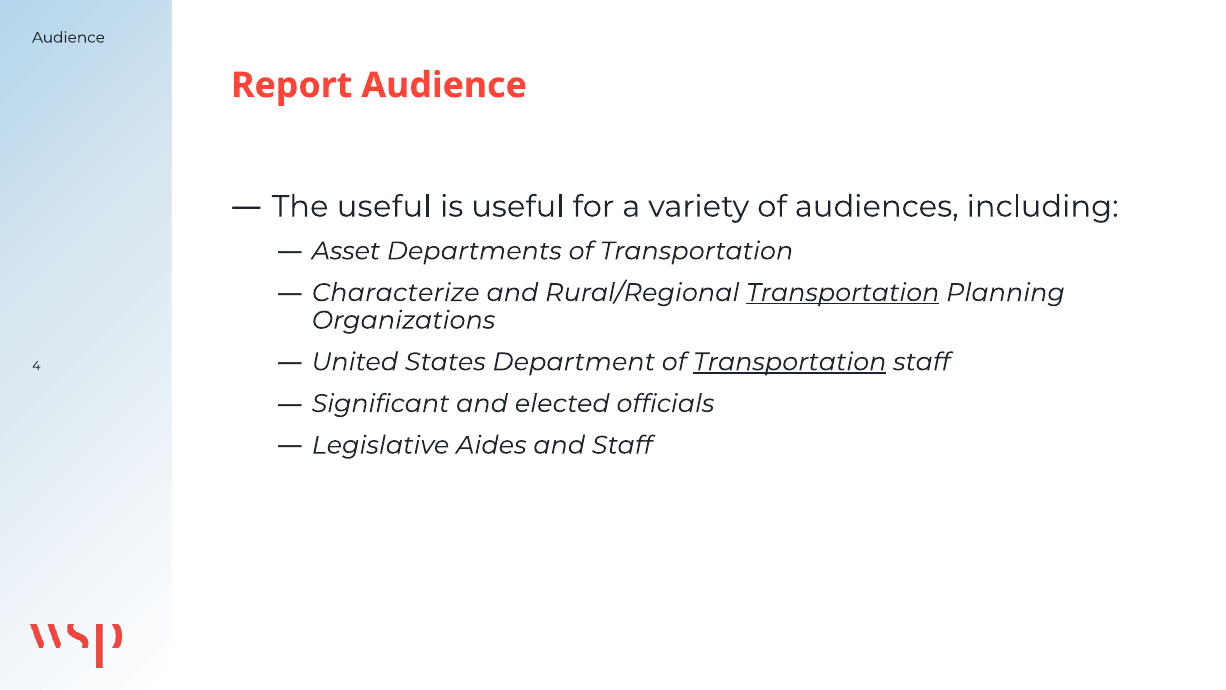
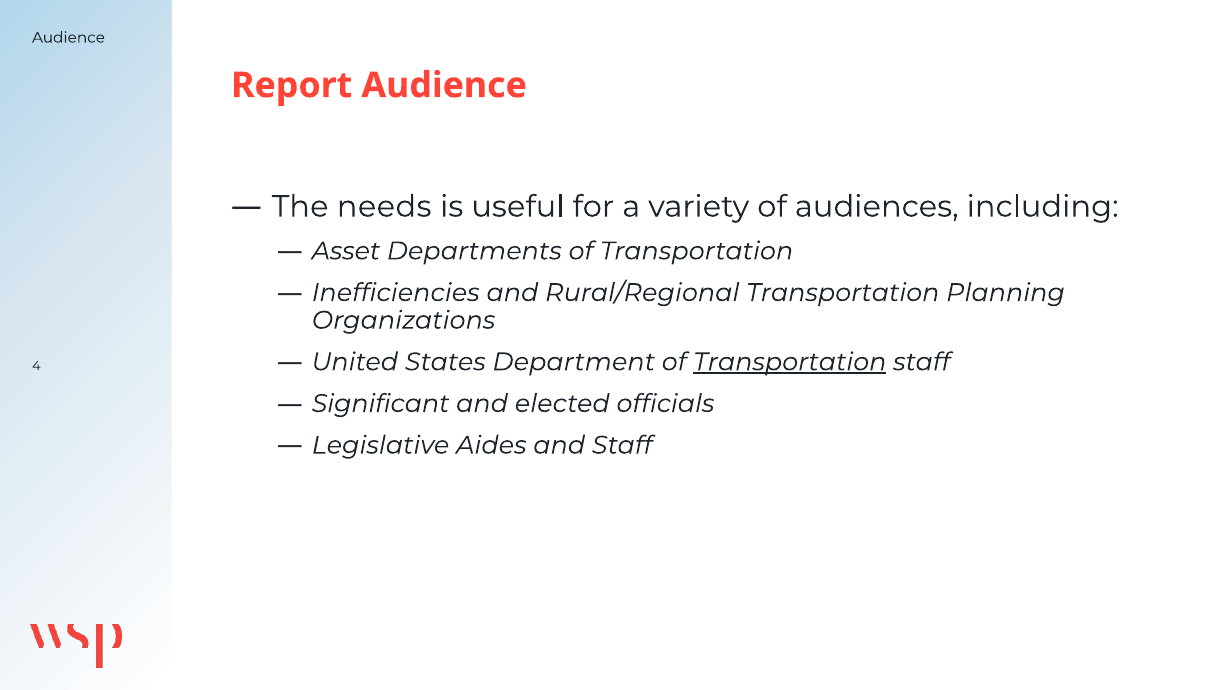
The useful: useful -> needs
Characterize: Characterize -> Inefficiencies
Transportation at (843, 292) underline: present -> none
